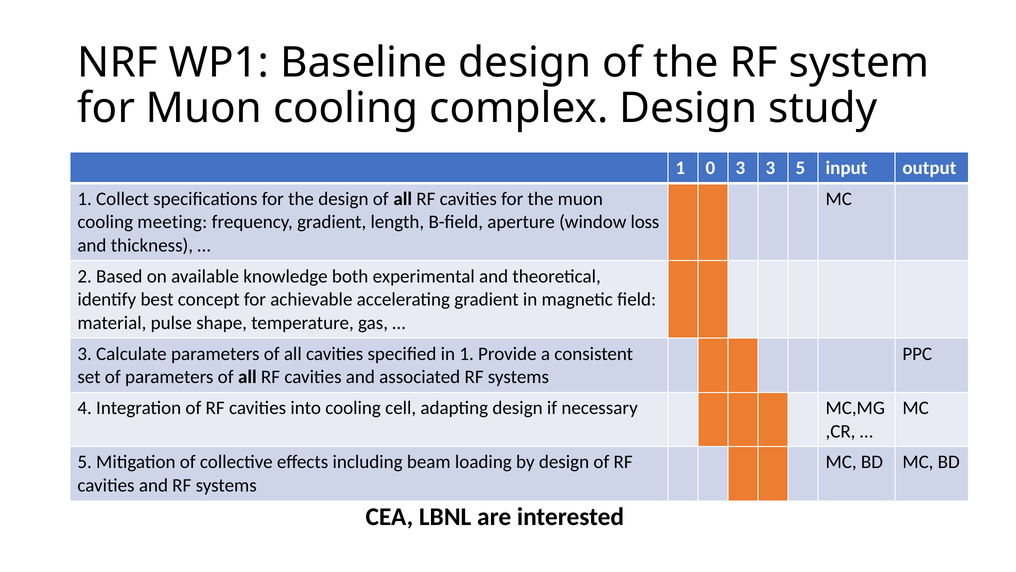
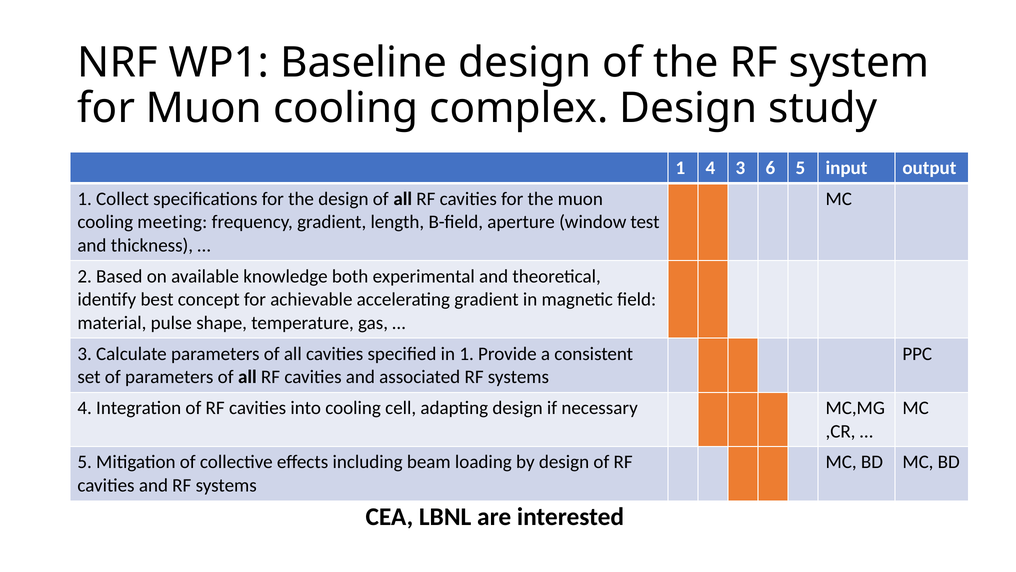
1 0: 0 -> 4
3 3: 3 -> 6
loss: loss -> test
